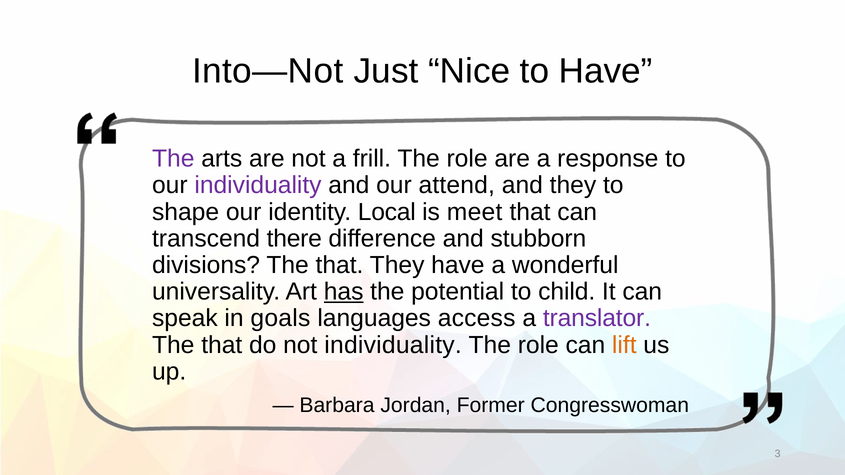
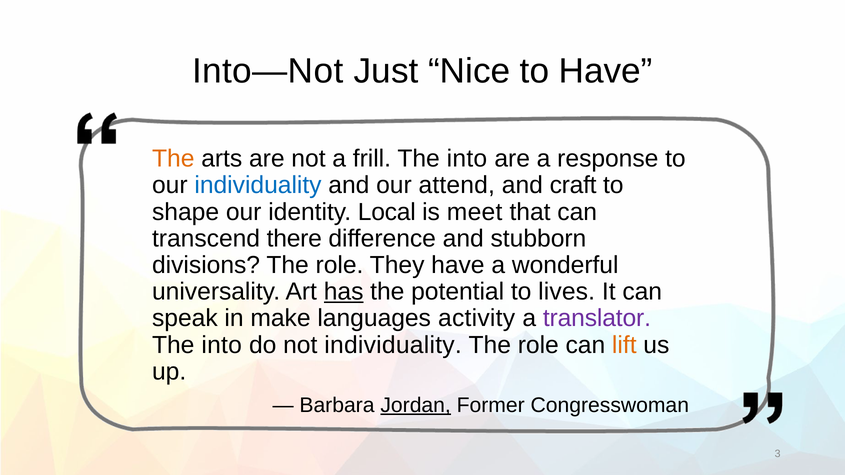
The at (173, 159) colour: purple -> orange
frill The role: role -> into
individuality at (258, 185) colour: purple -> blue
and they: they -> craft
divisions The that: that -> role
child: child -> lives
goals: goals -> make
access: access -> activity
that at (222, 345): that -> into
Jordan underline: none -> present
